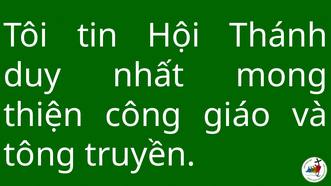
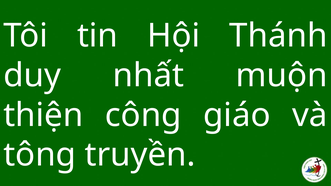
mong: mong -> muộn
